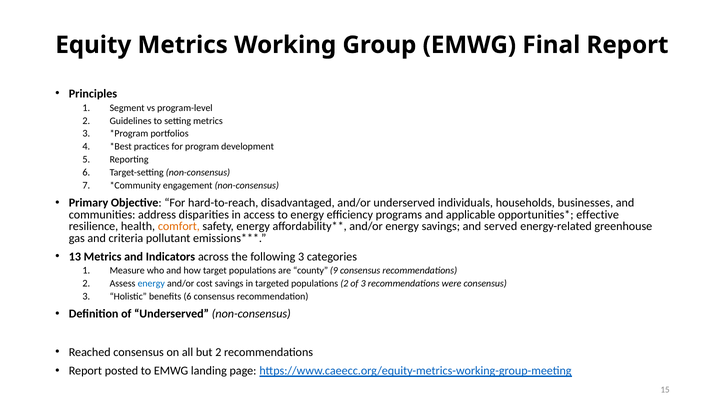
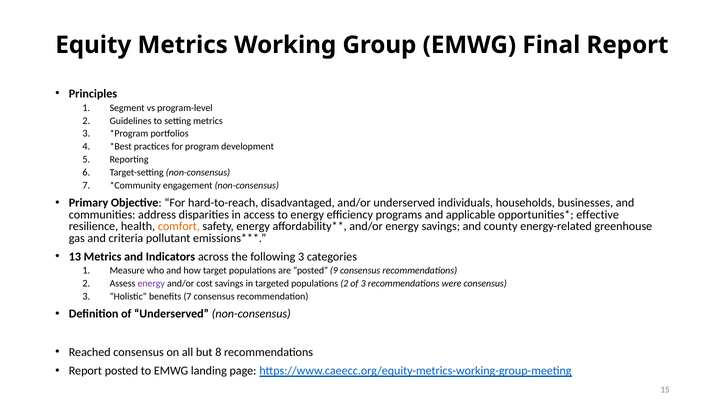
served: served -> county
are county: county -> posted
energy at (151, 283) colour: blue -> purple
benefits 6: 6 -> 7
but 2: 2 -> 8
